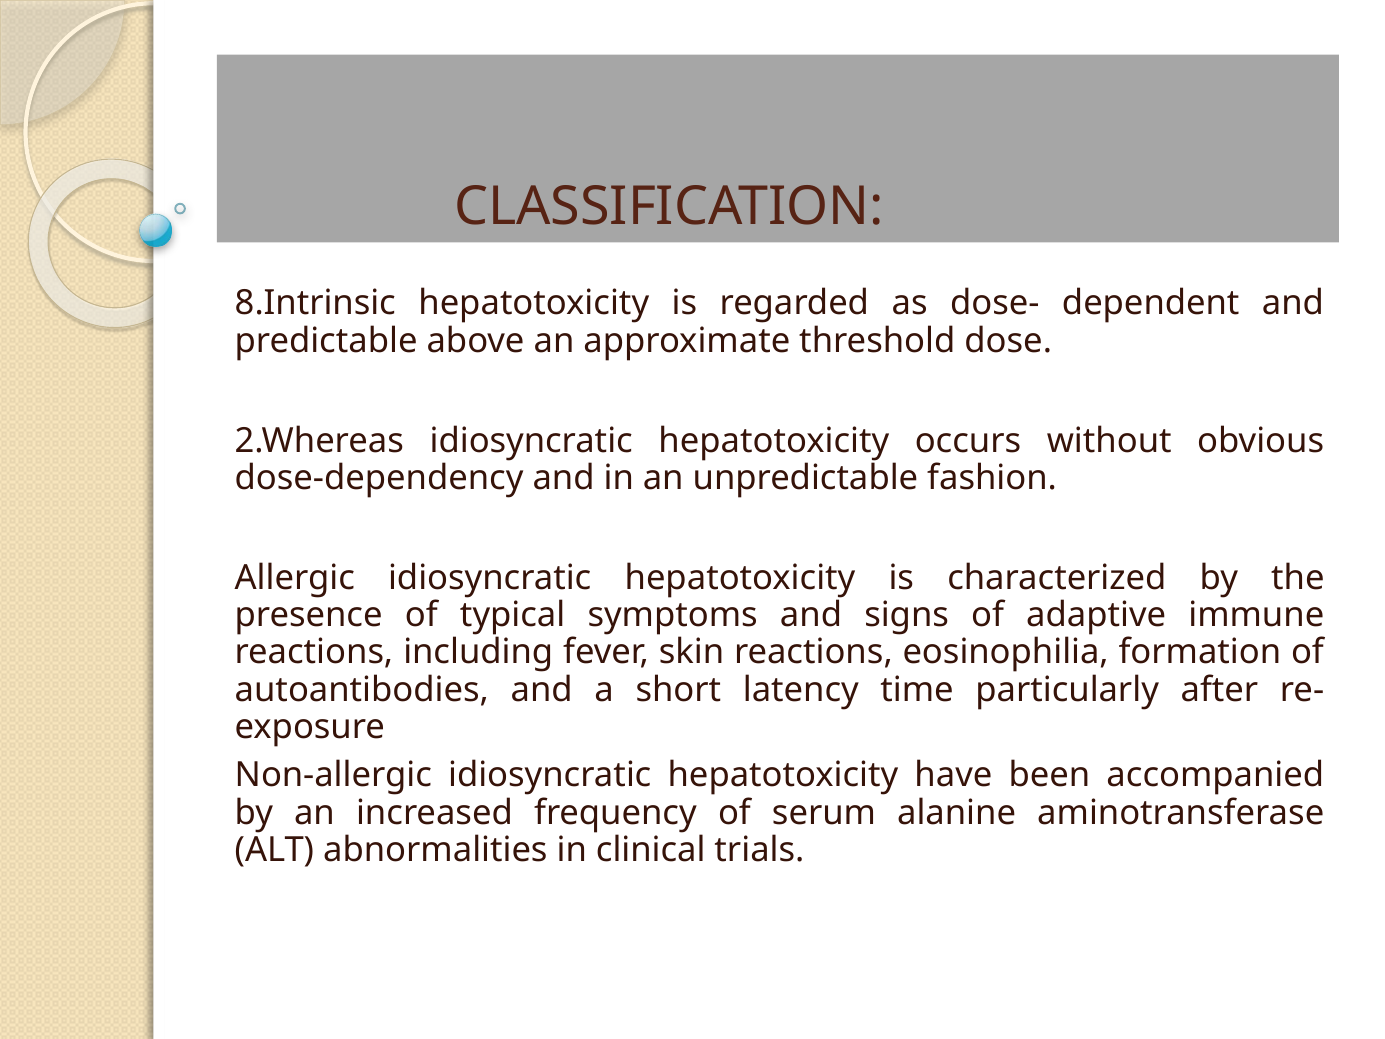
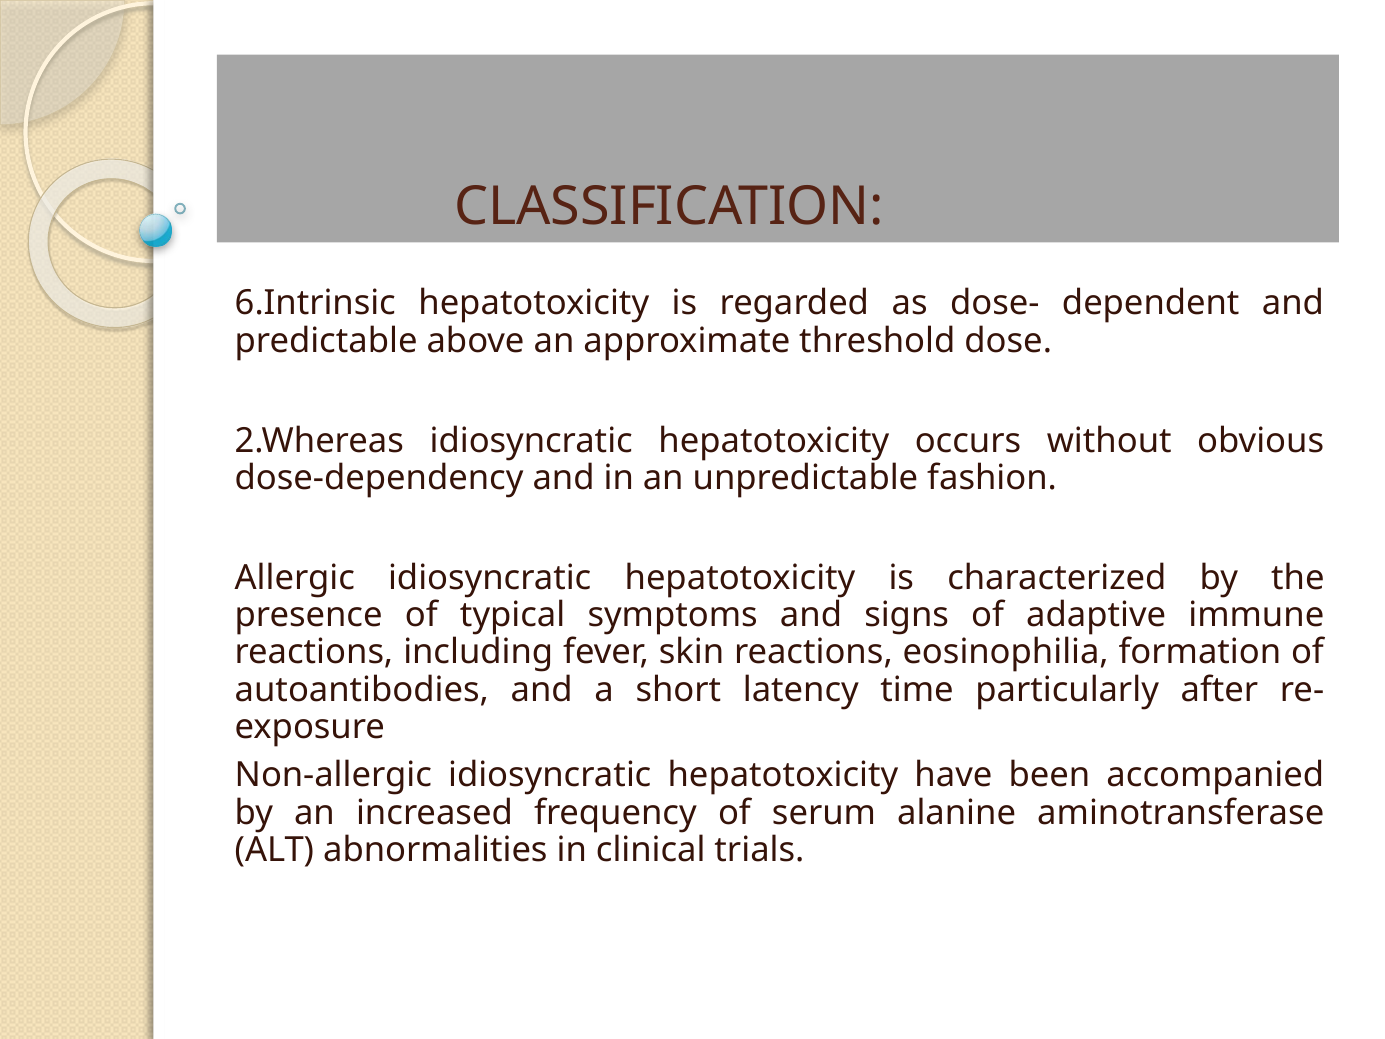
8.Intrinsic: 8.Intrinsic -> 6.Intrinsic
